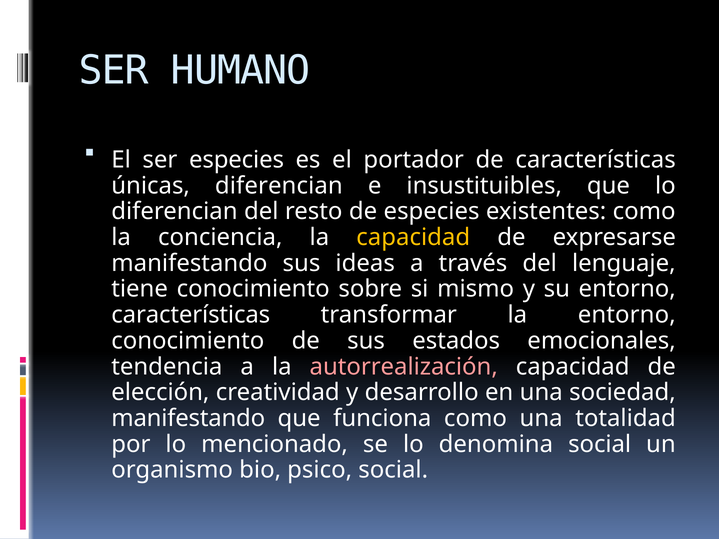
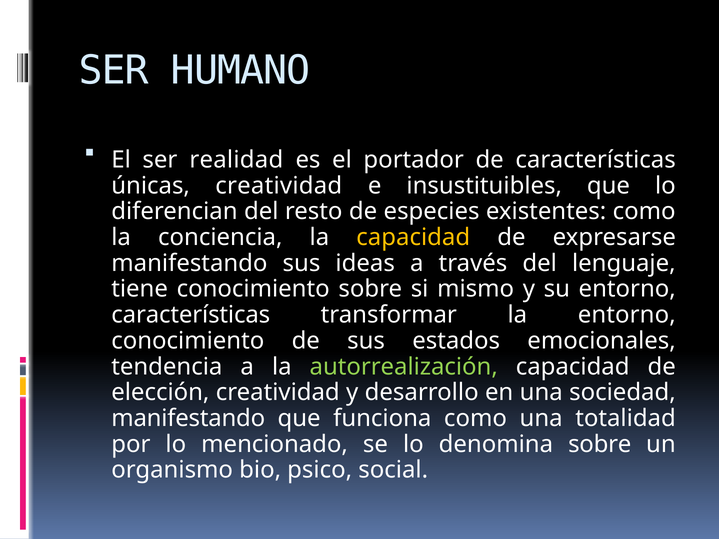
ser especies: especies -> realidad
únicas diferencian: diferencian -> creatividad
autorrealización colour: pink -> light green
denomina social: social -> sobre
